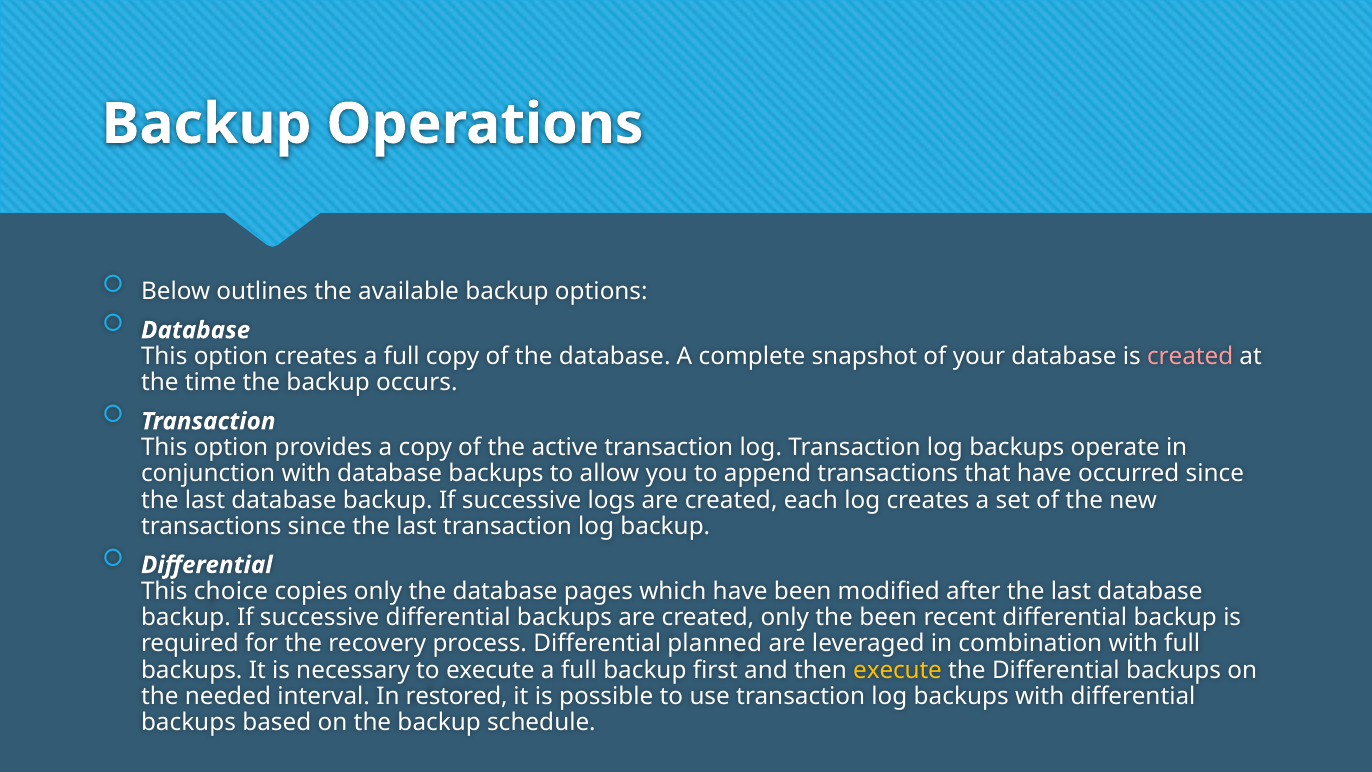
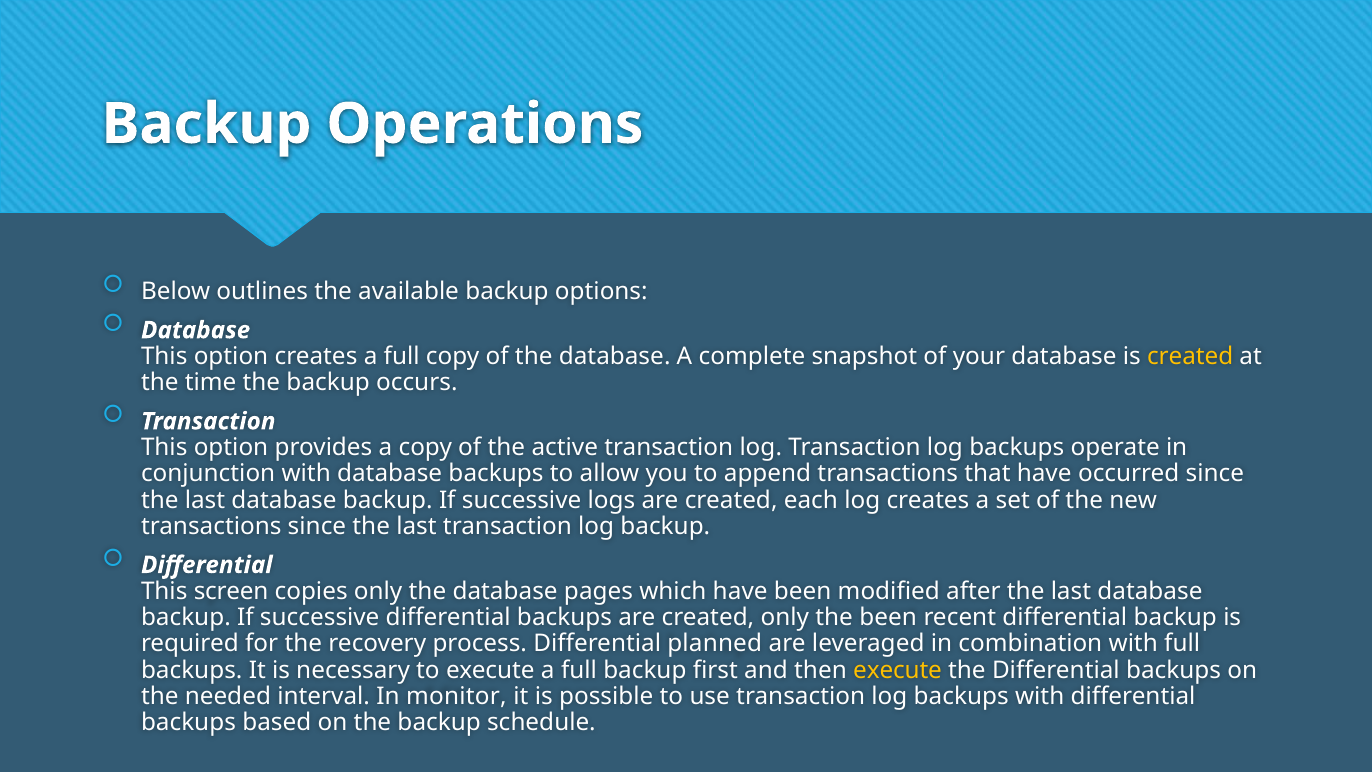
created at (1190, 356) colour: pink -> yellow
choice: choice -> screen
restored: restored -> monitor
